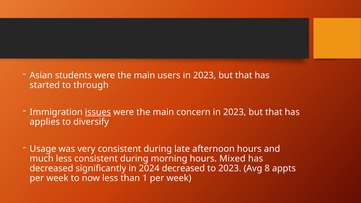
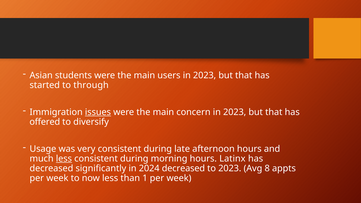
applies: applies -> offered
less at (64, 159) underline: none -> present
Mixed: Mixed -> Latinx
